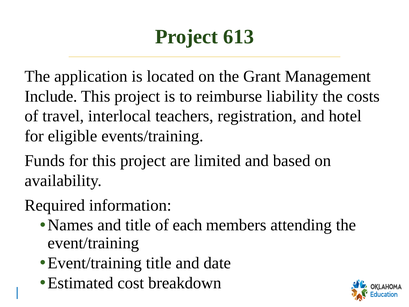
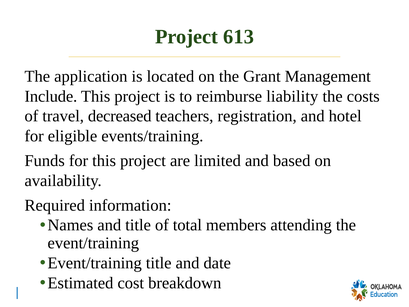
interlocal: interlocal -> decreased
each: each -> total
